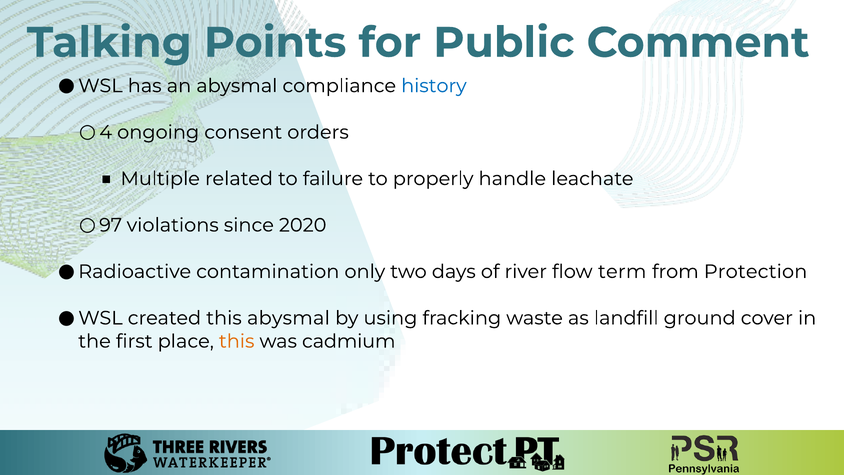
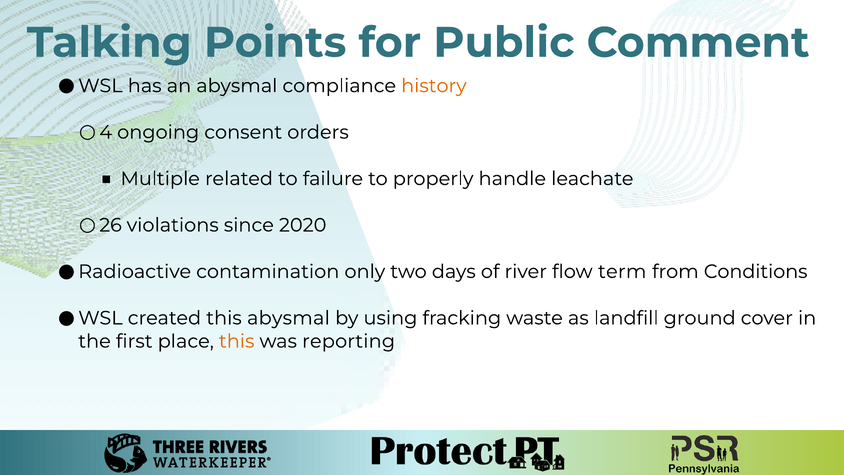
history colour: blue -> orange
97: 97 -> 26
Protection: Protection -> Conditions
cadmium: cadmium -> reporting
